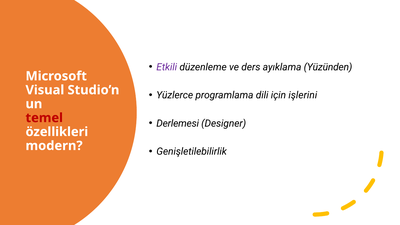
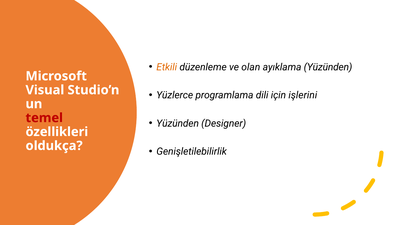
Etkili colour: purple -> orange
ders: ders -> olan
Derlemesi at (178, 123): Derlemesi -> Yüzünden
modern: modern -> oldukça
